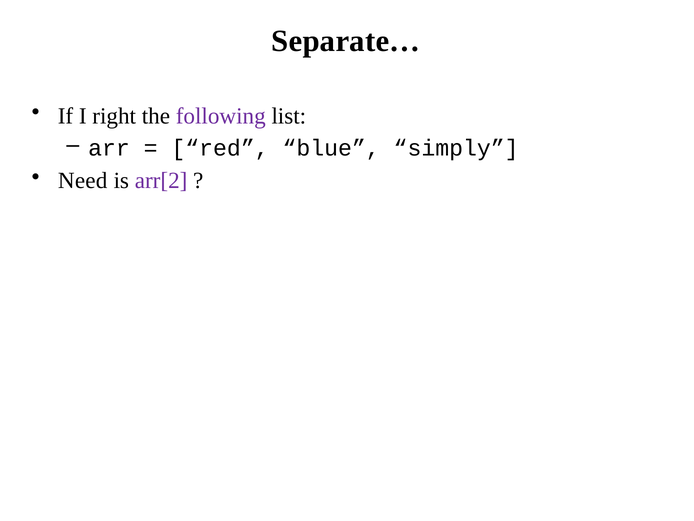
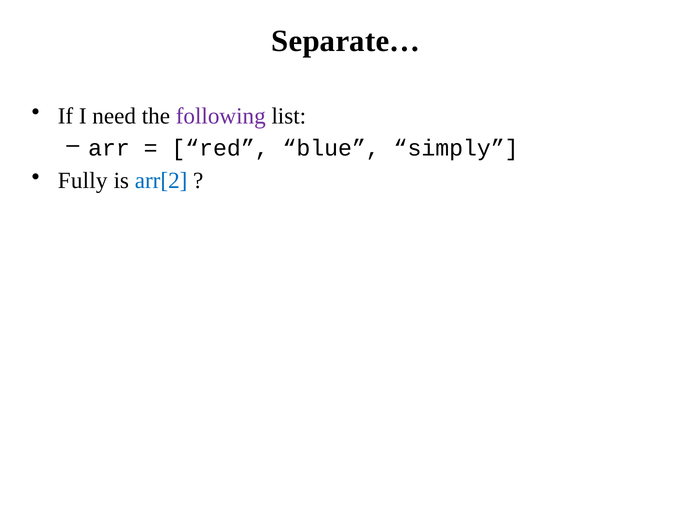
right: right -> need
Need: Need -> Fully
arr[2 colour: purple -> blue
